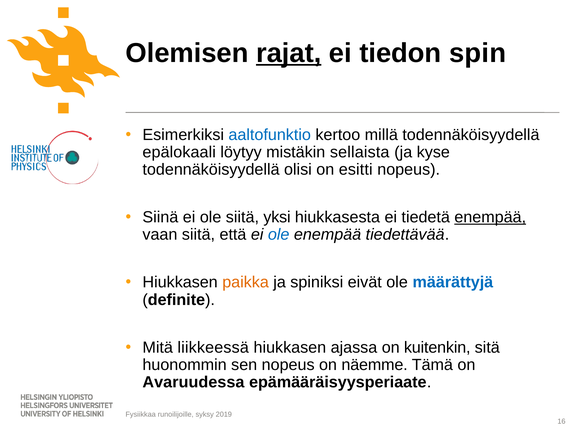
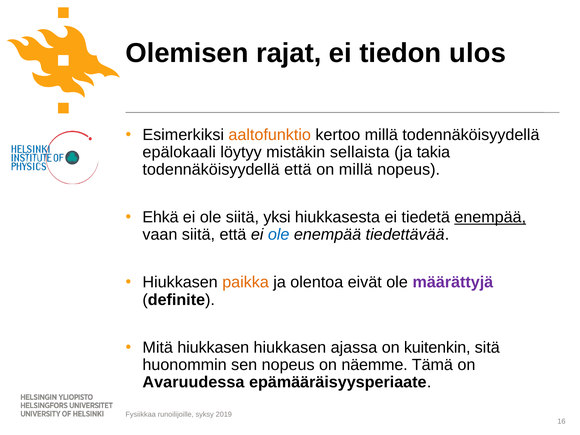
rajat underline: present -> none
spin: spin -> ulos
aaltofunktio colour: blue -> orange
kyse: kyse -> takia
todennäköisyydellä olisi: olisi -> että
on esitti: esitti -> millä
Siinä: Siinä -> Ehkä
spiniksi: spiniksi -> olentoa
määrättyjä colour: blue -> purple
Mitä liikkeessä: liikkeessä -> hiukkasen
